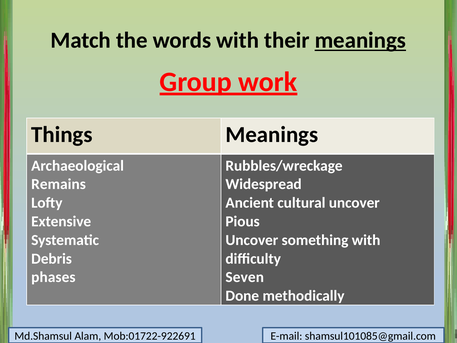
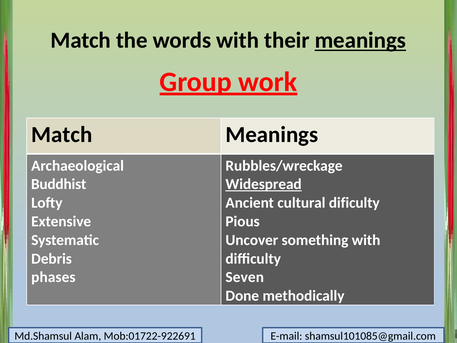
Things at (62, 135): Things -> Match
Remains: Remains -> Buddhist
Widespread underline: none -> present
cultural uncover: uncover -> dificulty
